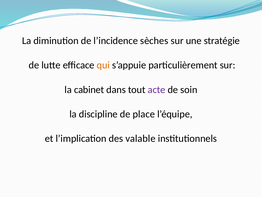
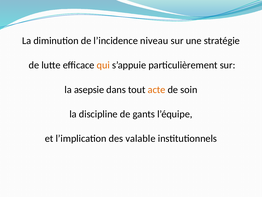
sèches: sèches -> niveau
cabinet: cabinet -> asepsie
acte colour: purple -> orange
place: place -> gants
